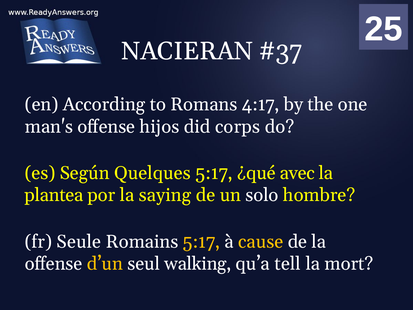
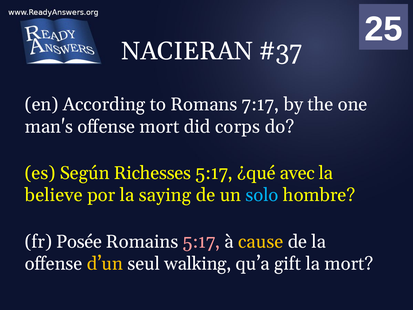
4:17: 4:17 -> 7:17
offense hijos: hijos -> mort
Quelques: Quelques -> Richesses
plantea: plantea -> believe
solo colour: white -> light blue
Seule: Seule -> Posée
5:17 at (201, 241) colour: yellow -> pink
tell: tell -> gift
